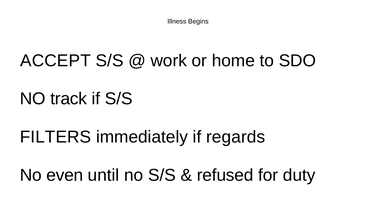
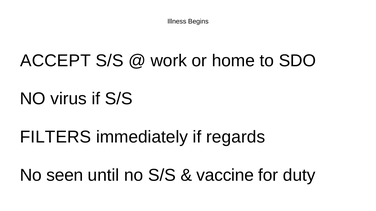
track: track -> virus
even: even -> seen
refused: refused -> vaccine
